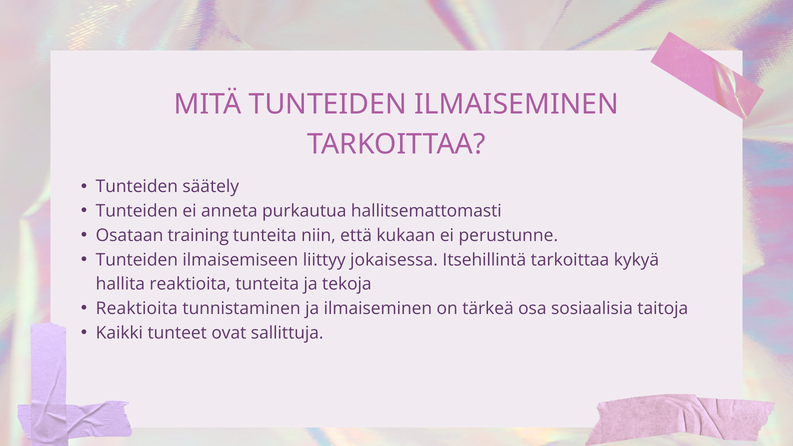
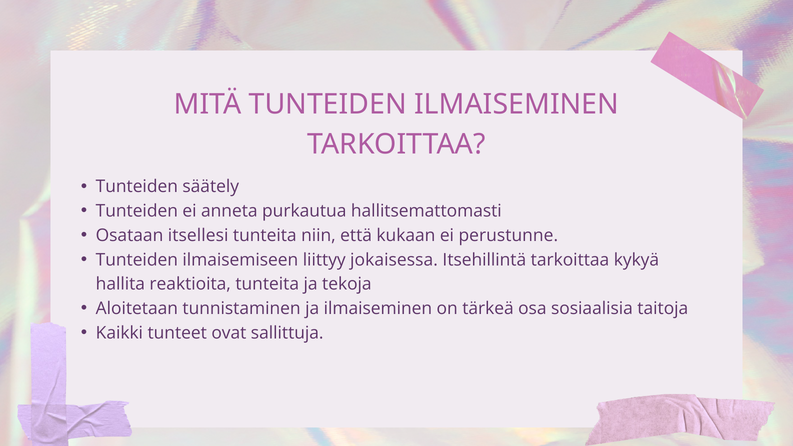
training: training -> itsellesi
Reaktioita at (137, 309): Reaktioita -> Aloitetaan
